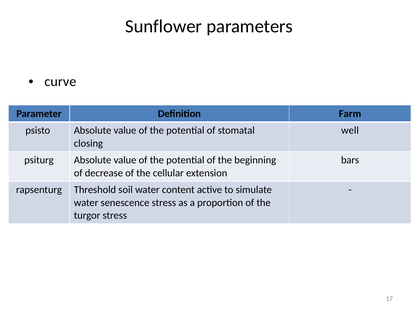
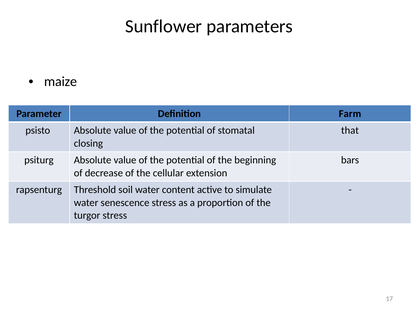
curve: curve -> maize
well: well -> that
